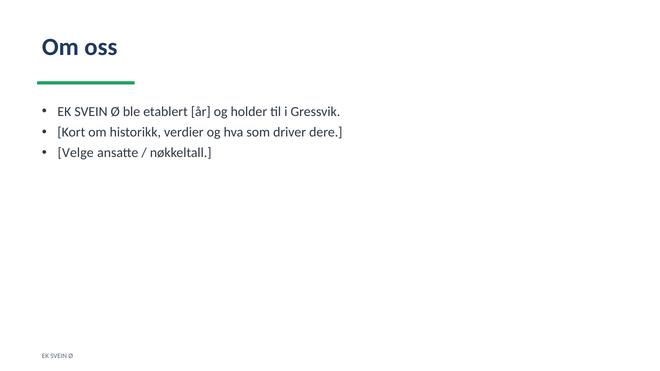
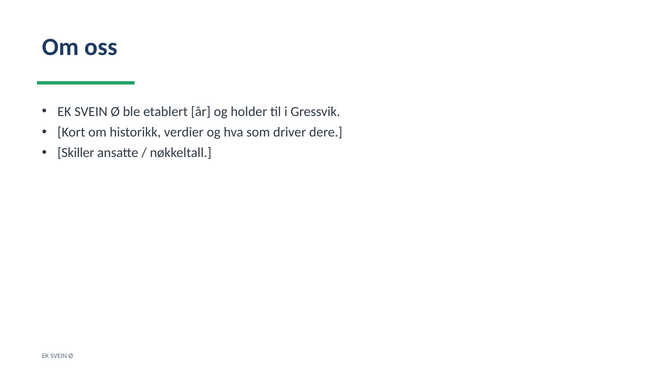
Velge: Velge -> Skiller
